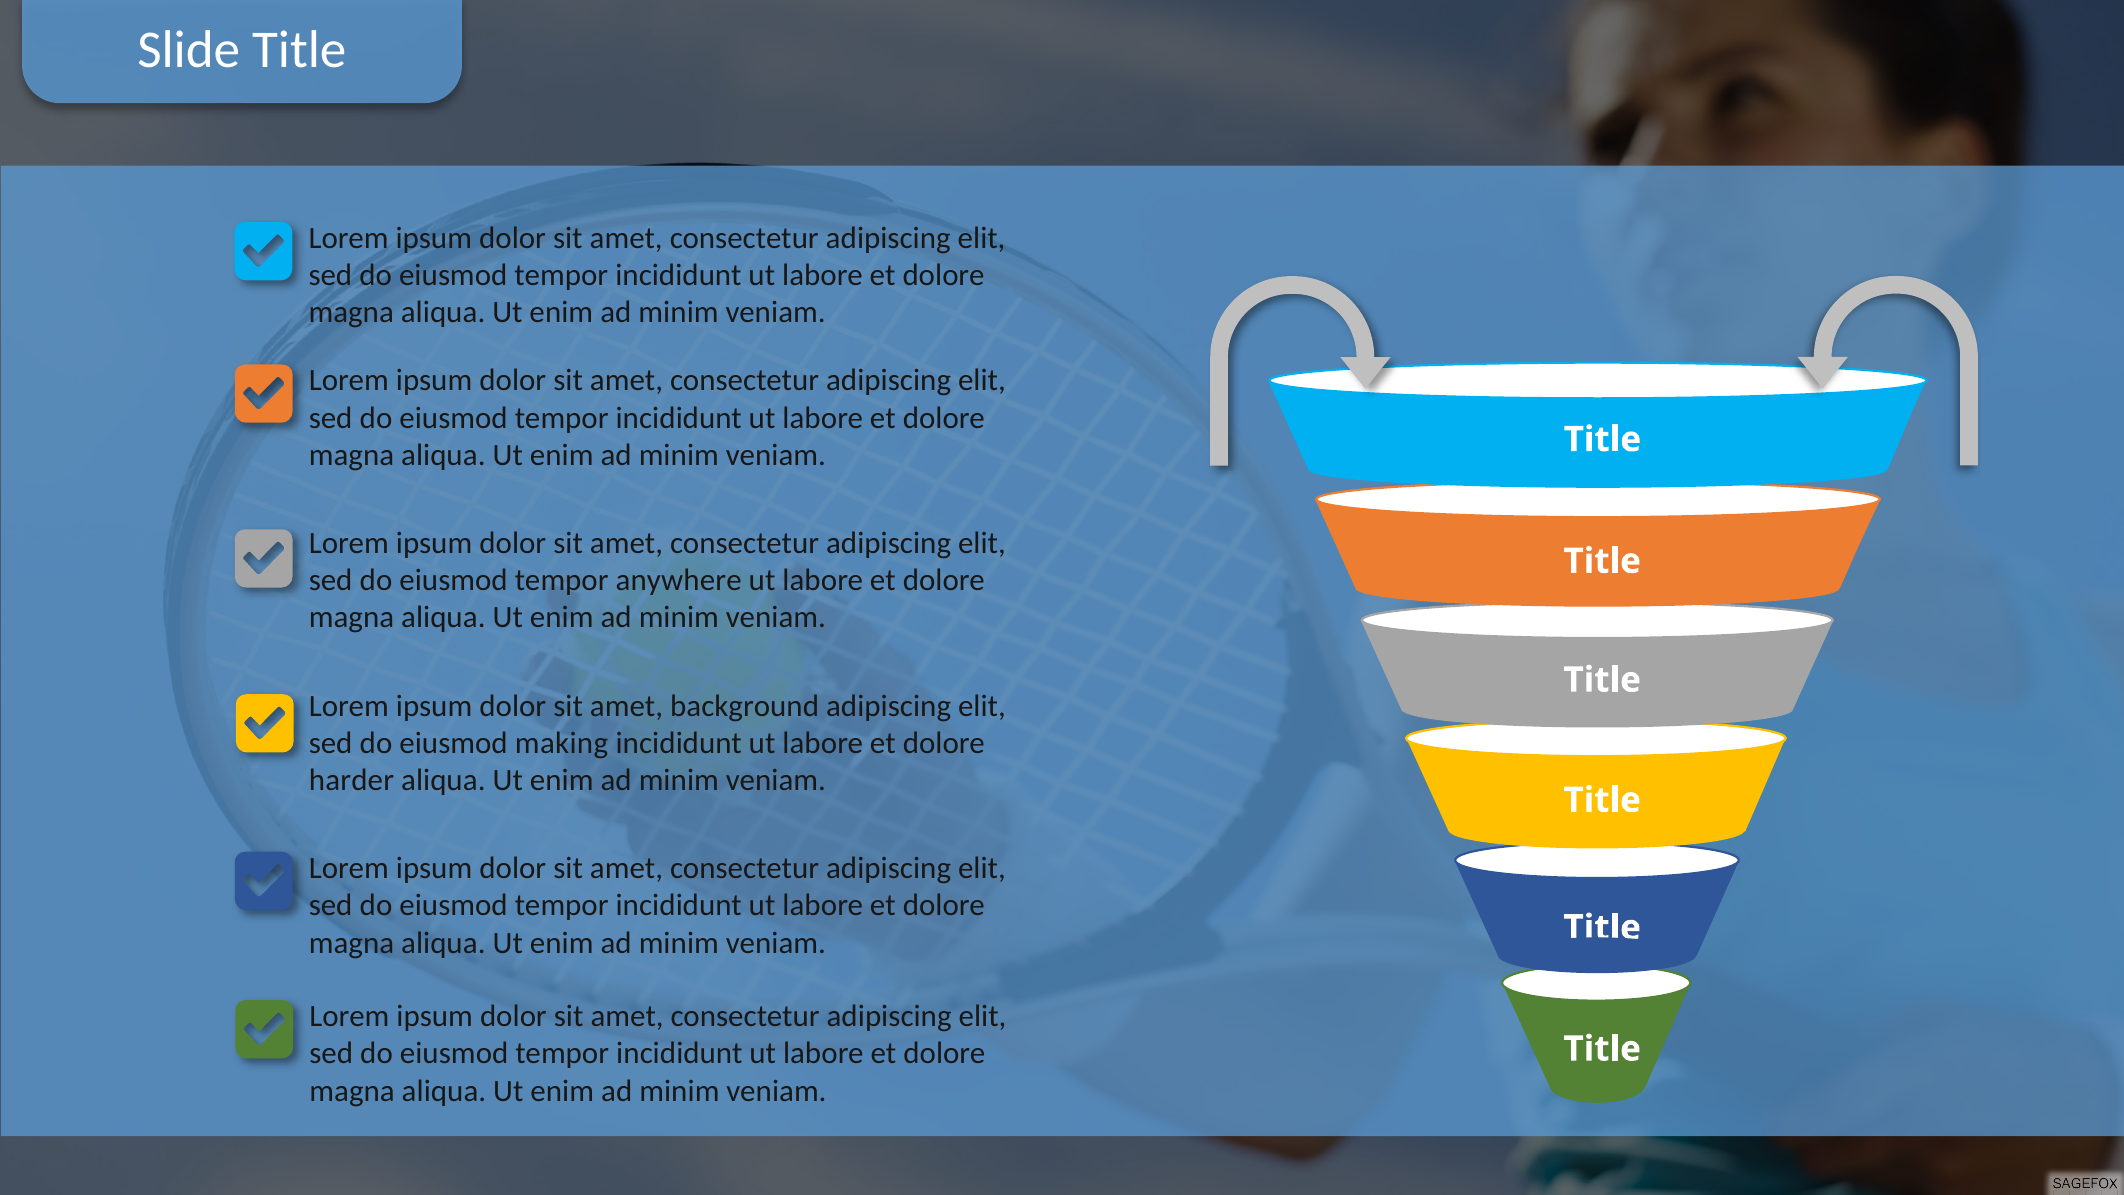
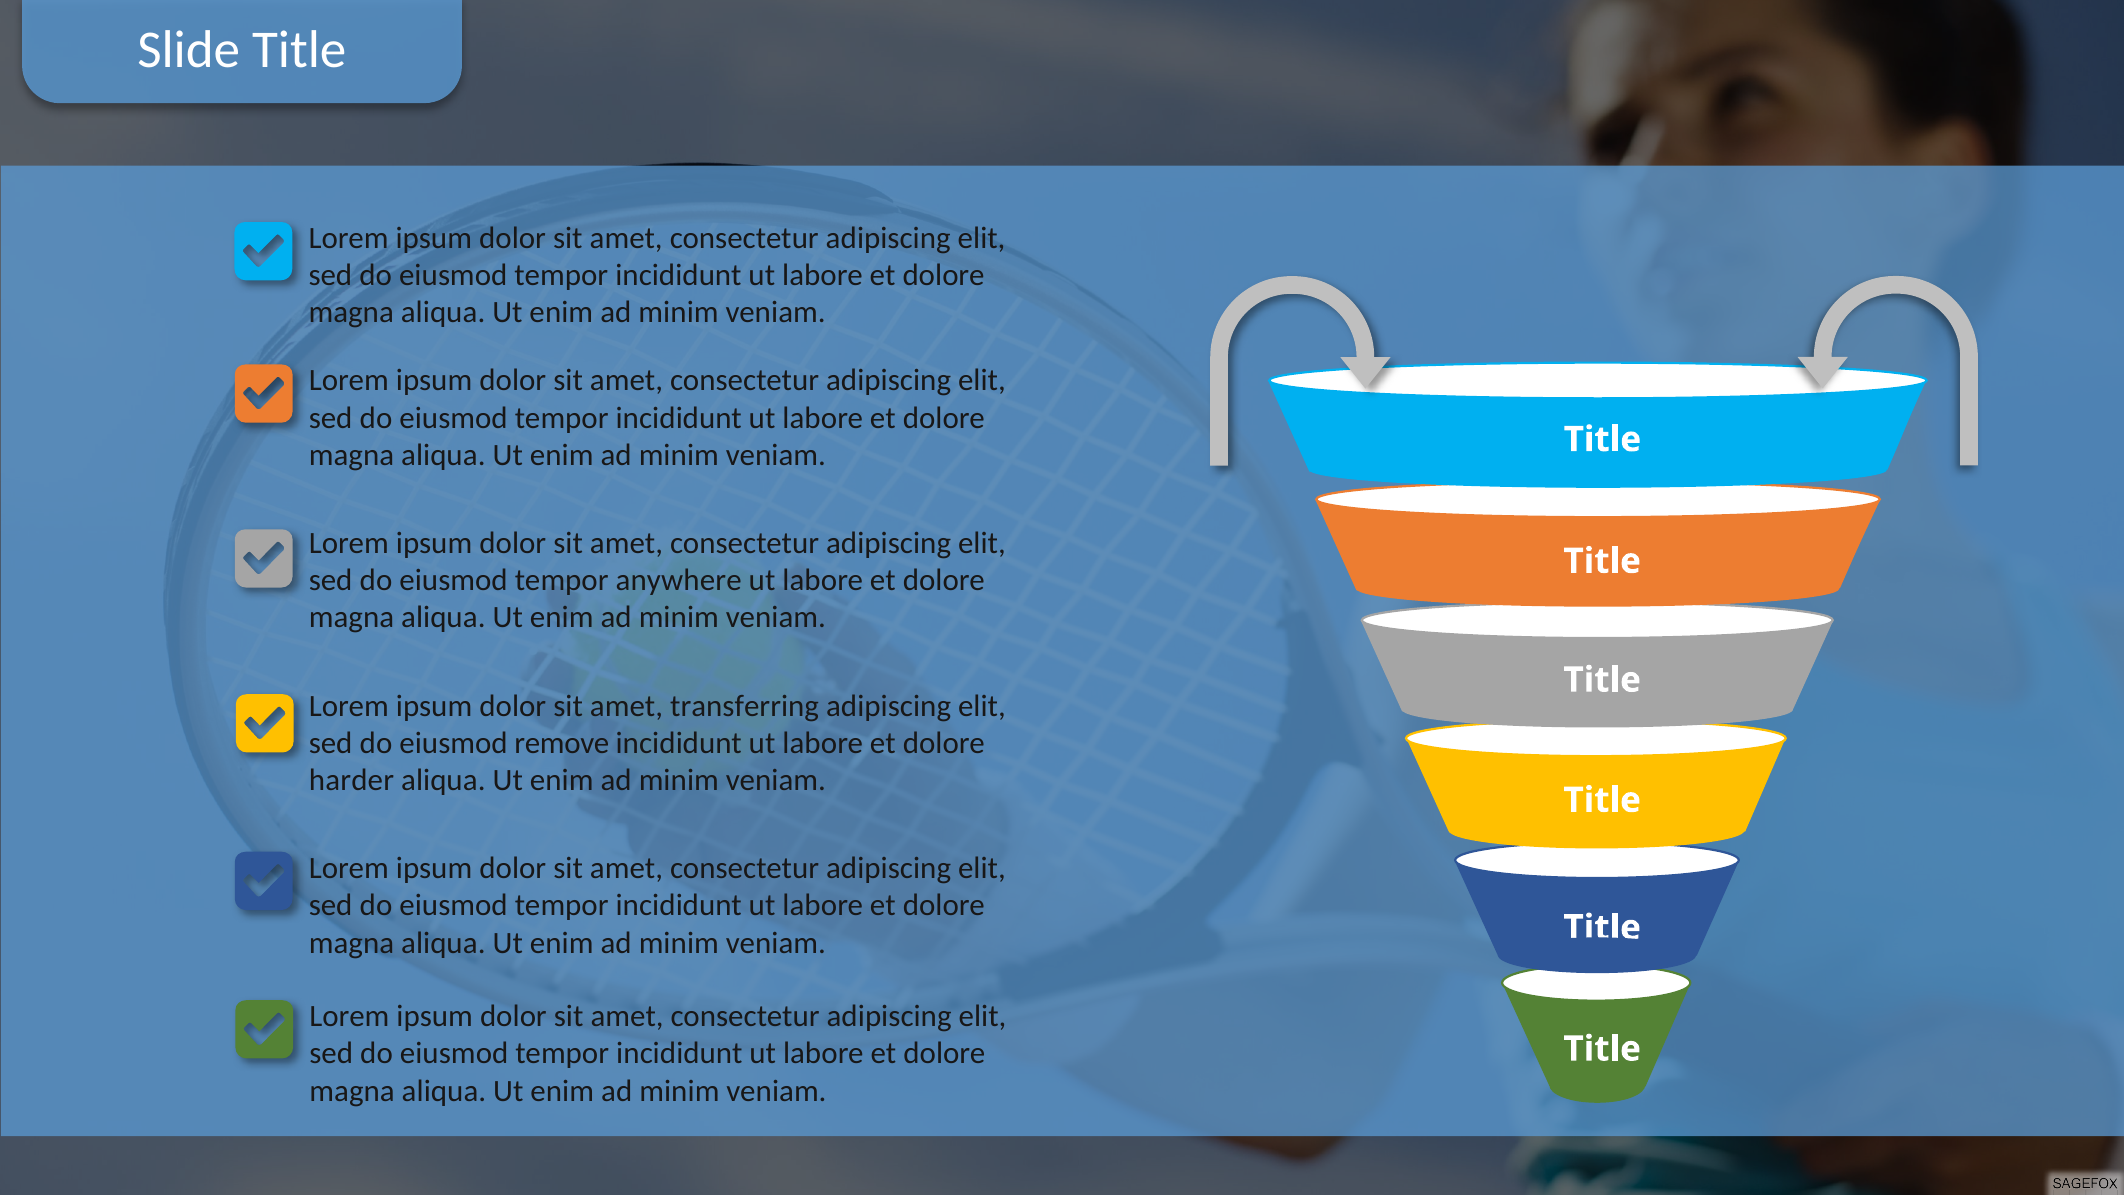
background: background -> transferring
making: making -> remove
